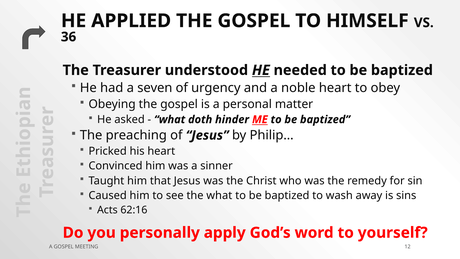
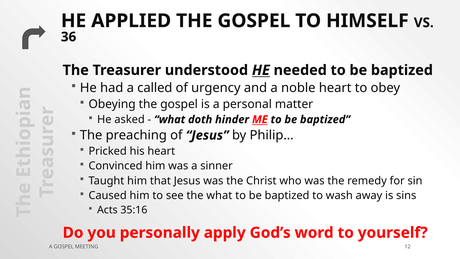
seven: seven -> called
62:16: 62:16 -> 35:16
